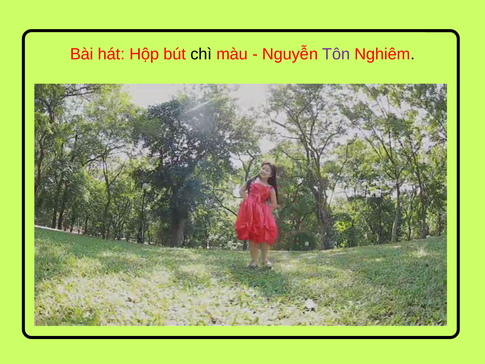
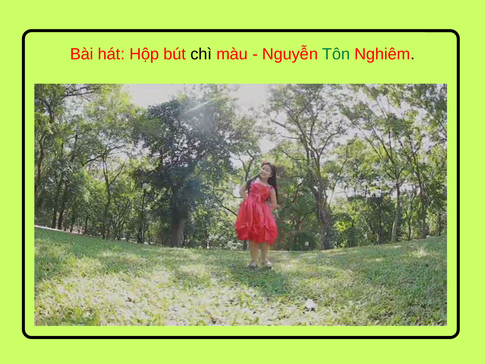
Tôn colour: purple -> green
